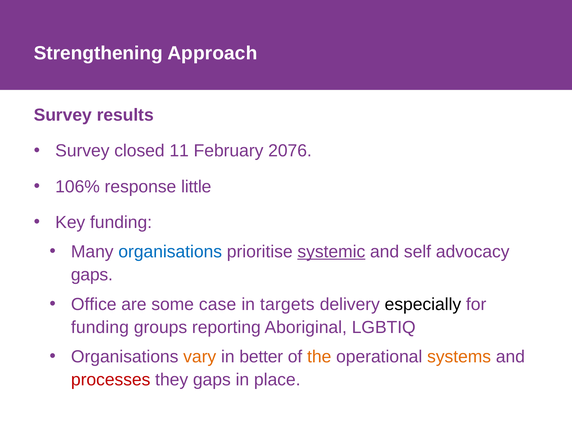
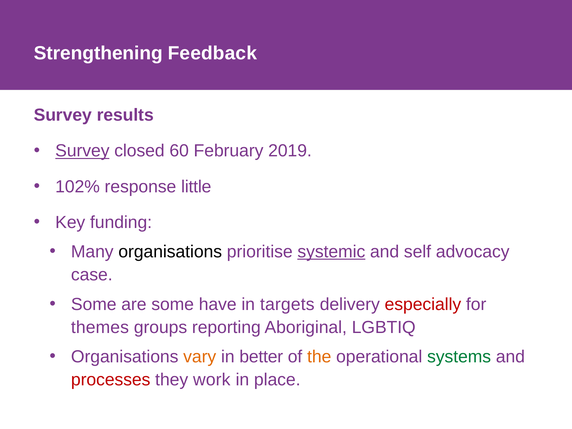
Approach: Approach -> Feedback
Survey at (82, 151) underline: none -> present
11: 11 -> 60
2076: 2076 -> 2019
106%: 106% -> 102%
organisations at (170, 252) colour: blue -> black
gaps at (92, 275): gaps -> case
Office at (94, 304): Office -> Some
case: case -> have
especially colour: black -> red
funding at (100, 327): funding -> themes
systems colour: orange -> green
they gaps: gaps -> work
